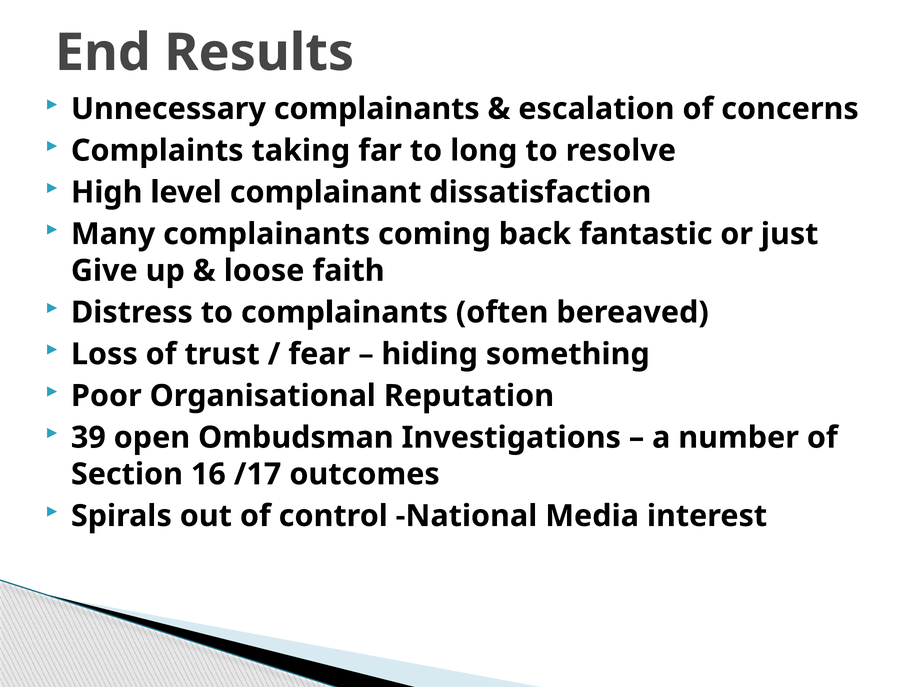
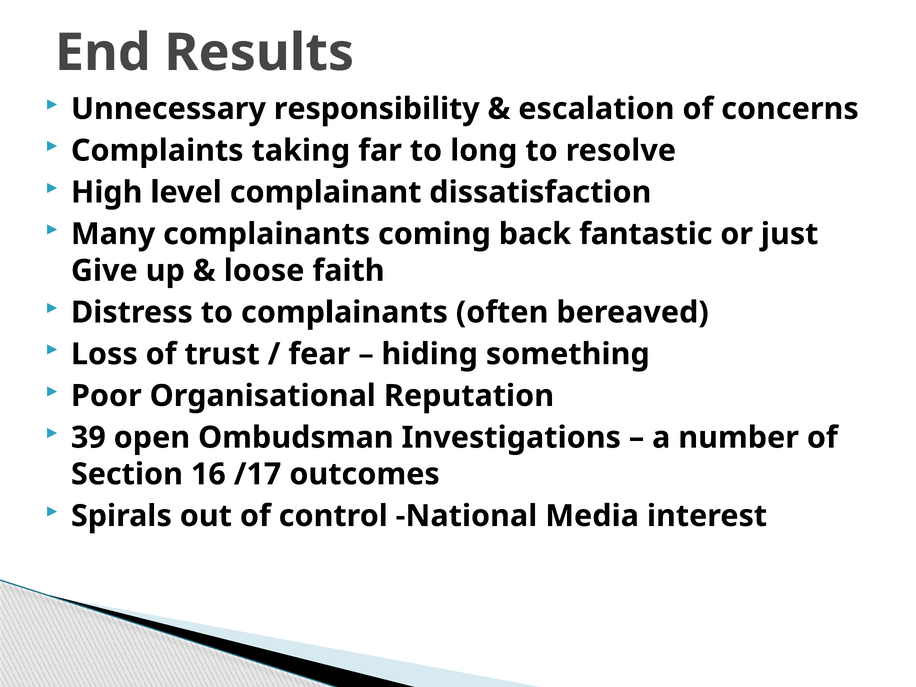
Unnecessary complainants: complainants -> responsibility
